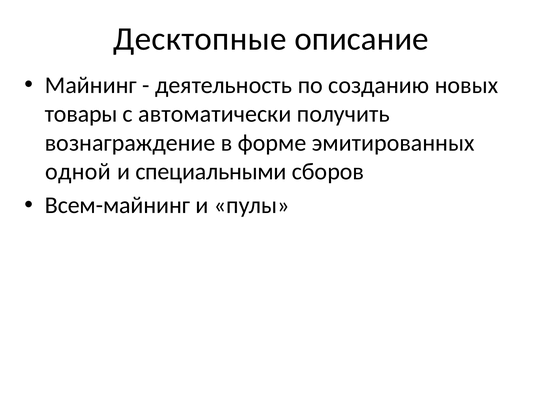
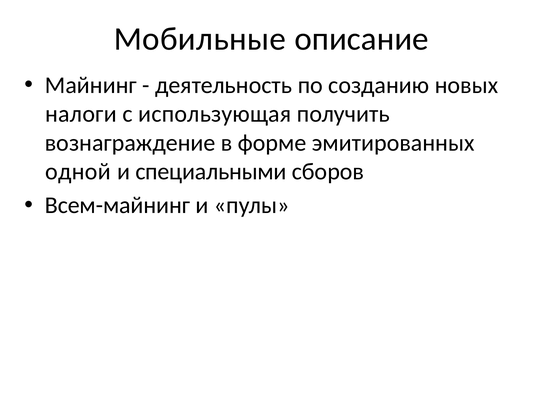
Десктопные: Десктопные -> Мобильные
товары: товары -> налоги
автоматически: автоматически -> использующая
